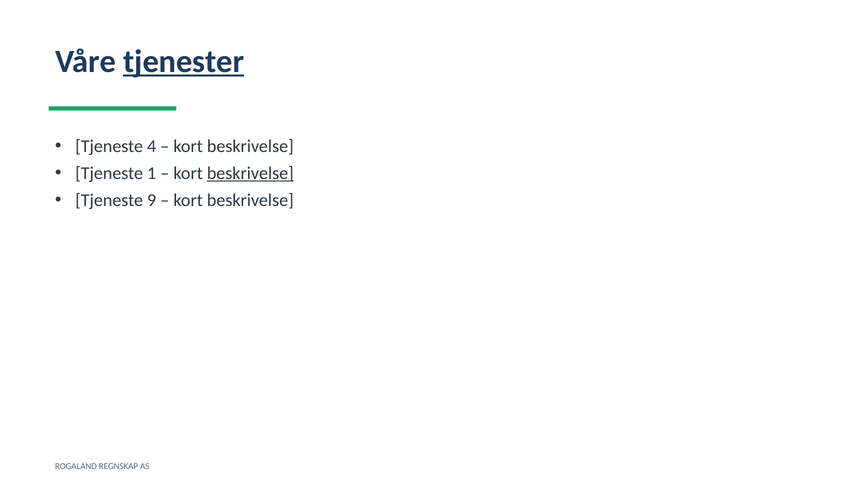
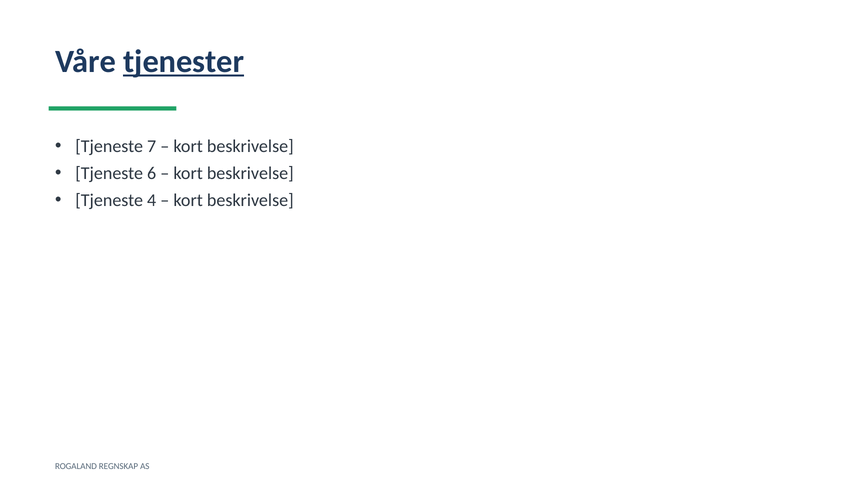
4: 4 -> 7
1: 1 -> 6
beskrivelse at (250, 174) underline: present -> none
9: 9 -> 4
